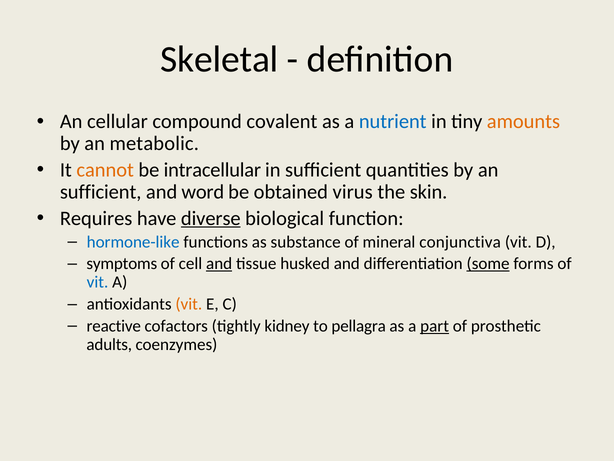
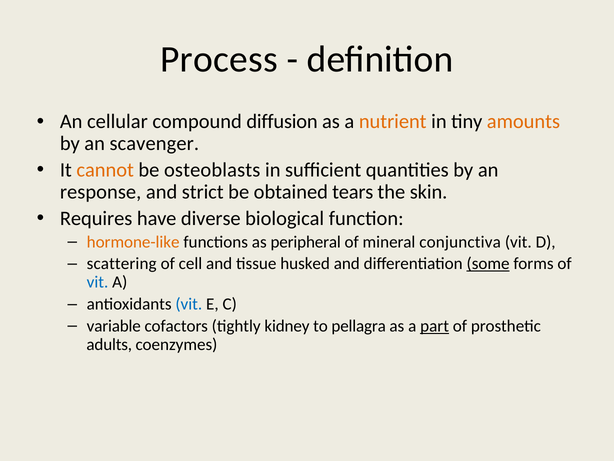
Skeletal: Skeletal -> Process
covalent: covalent -> diffusion
nutrient colour: blue -> orange
metabolic: metabolic -> scavenger
intracellular: intracellular -> osteoblasts
sufficient at (101, 192): sufficient -> response
word: word -> strict
virus: virus -> tears
diverse underline: present -> none
hormone-like colour: blue -> orange
substance: substance -> peripheral
symptoms: symptoms -> scattering
and at (219, 264) underline: present -> none
vit at (189, 304) colour: orange -> blue
reactive: reactive -> variable
